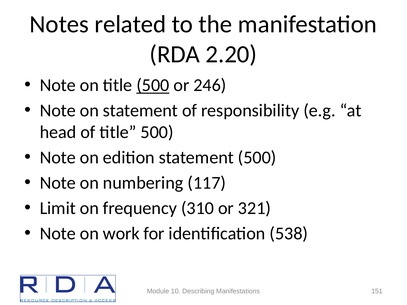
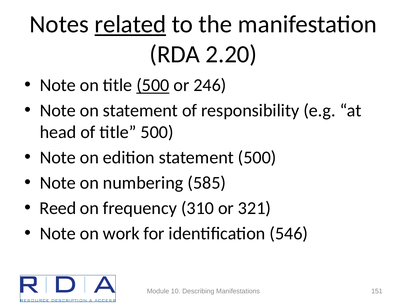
related underline: none -> present
117: 117 -> 585
Limit: Limit -> Reed
538: 538 -> 546
